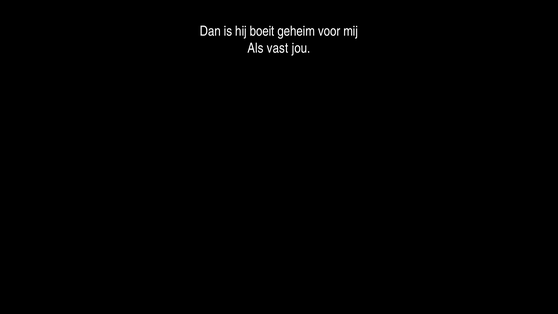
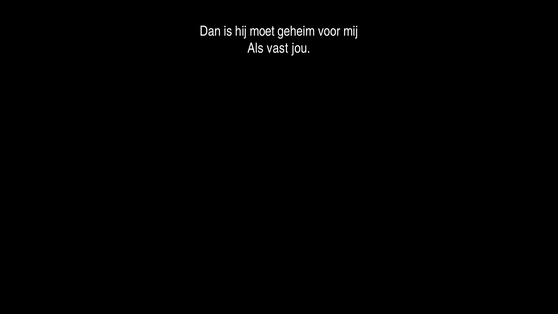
boeit: boeit -> moet
